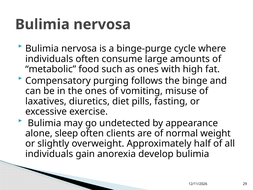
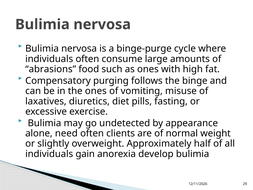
metabolic: metabolic -> abrasions
sleep: sleep -> need
